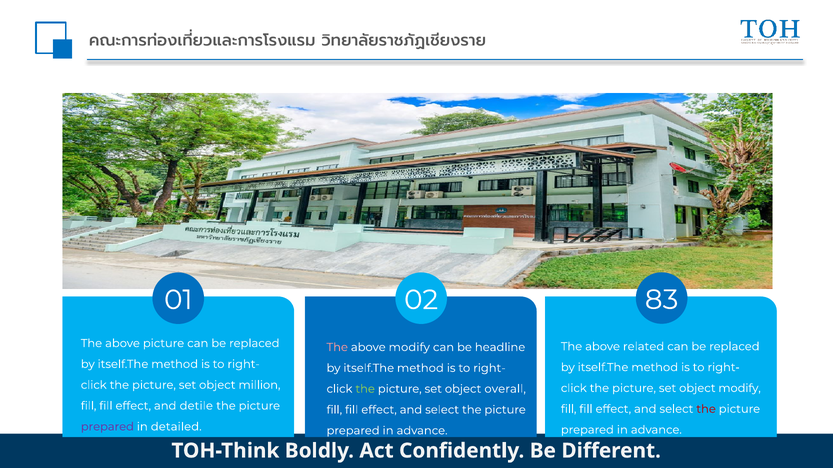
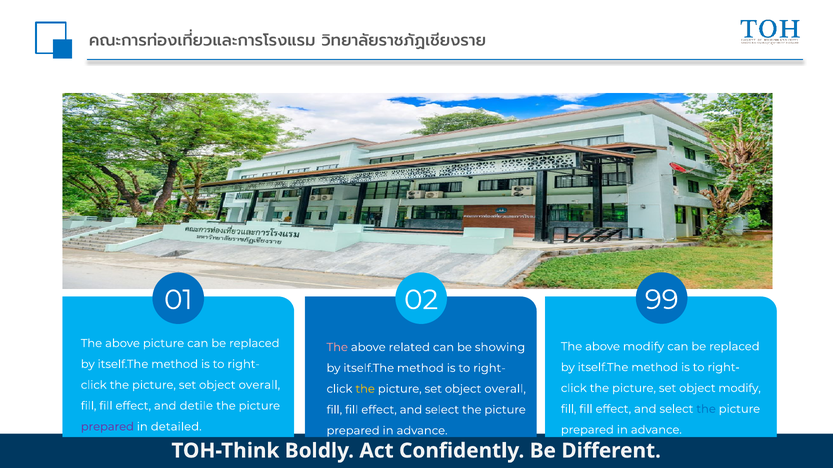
83: 83 -> 99
above related: related -> modify
above modify: modify -> related
headline: headline -> showing
million at (259, 385): million -> overall
the at (365, 389) colour: light green -> yellow
the at (706, 409) colour: red -> blue
